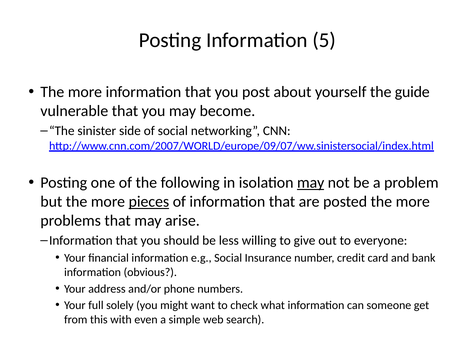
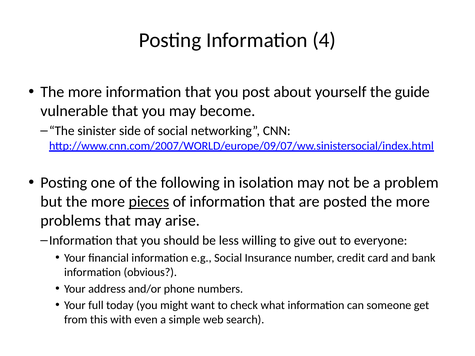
5: 5 -> 4
may at (311, 183) underline: present -> none
solely: solely -> today
